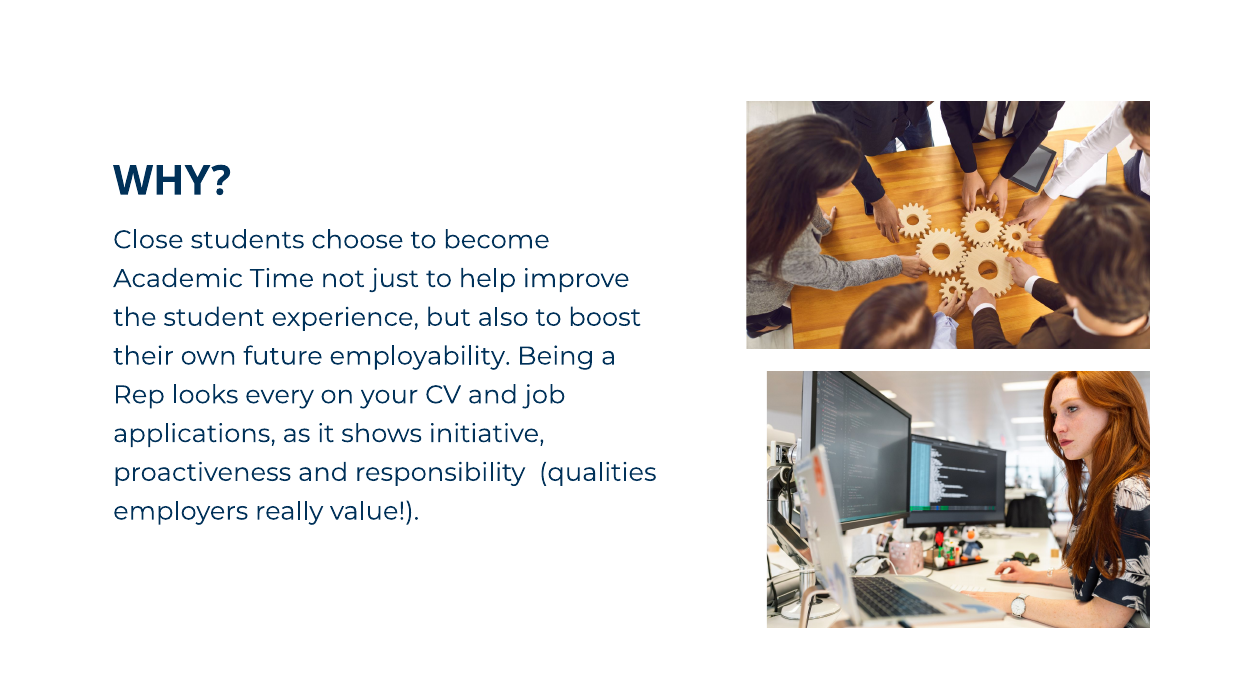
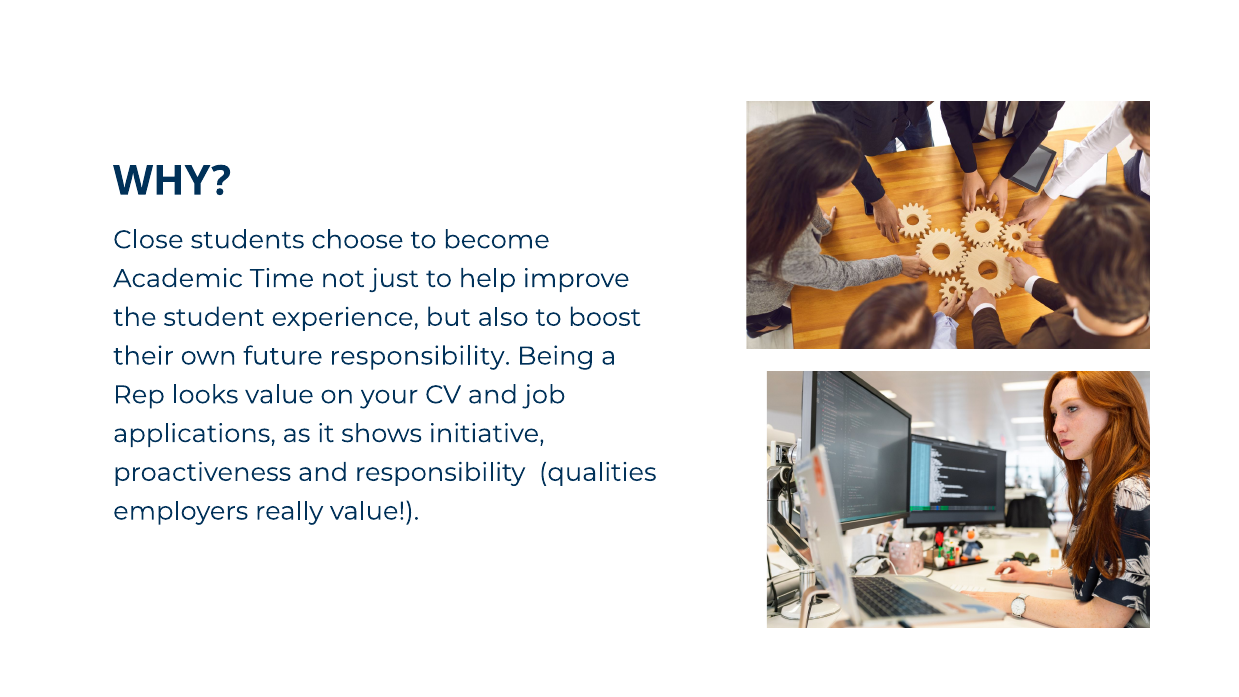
future employability: employability -> responsibility
looks every: every -> value
